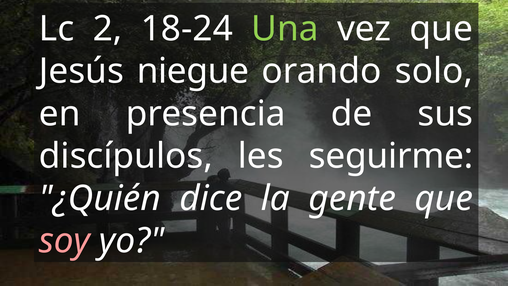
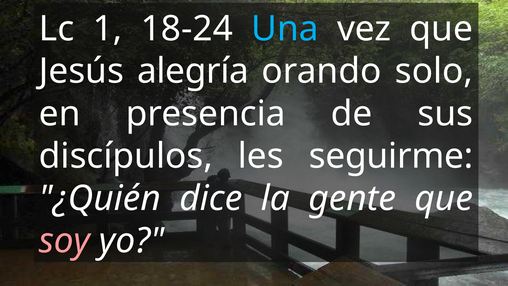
2: 2 -> 1
Una colour: light green -> light blue
niegue: niegue -> alegría
